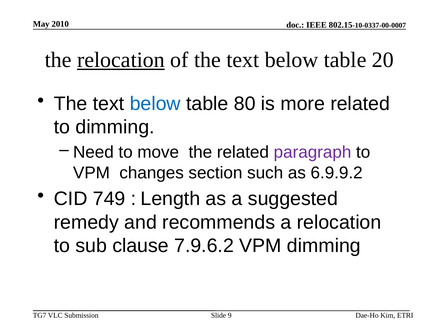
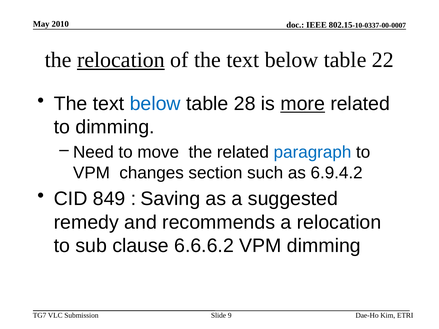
20: 20 -> 22
80: 80 -> 28
more underline: none -> present
paragraph colour: purple -> blue
6.9.9.2: 6.9.9.2 -> 6.9.4.2
749: 749 -> 849
Length: Length -> Saving
7.9.6.2: 7.9.6.2 -> 6.6.6.2
